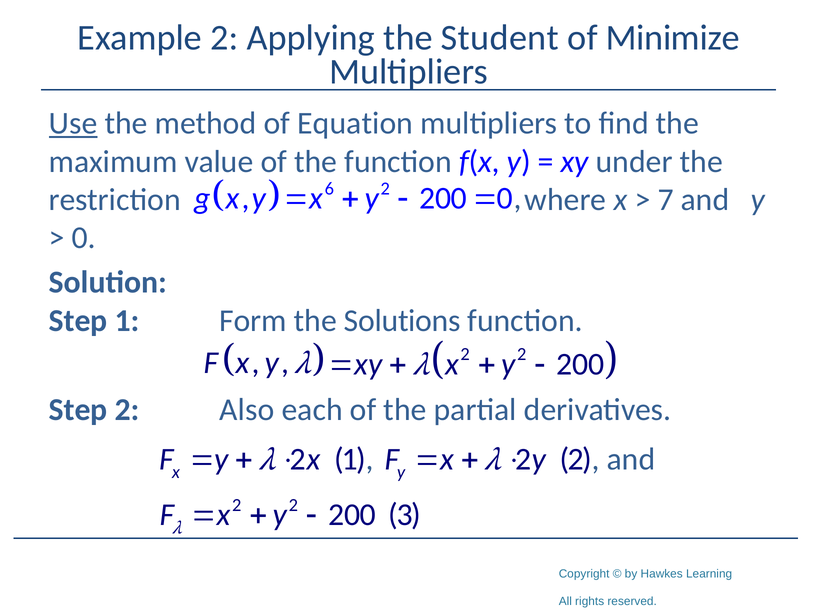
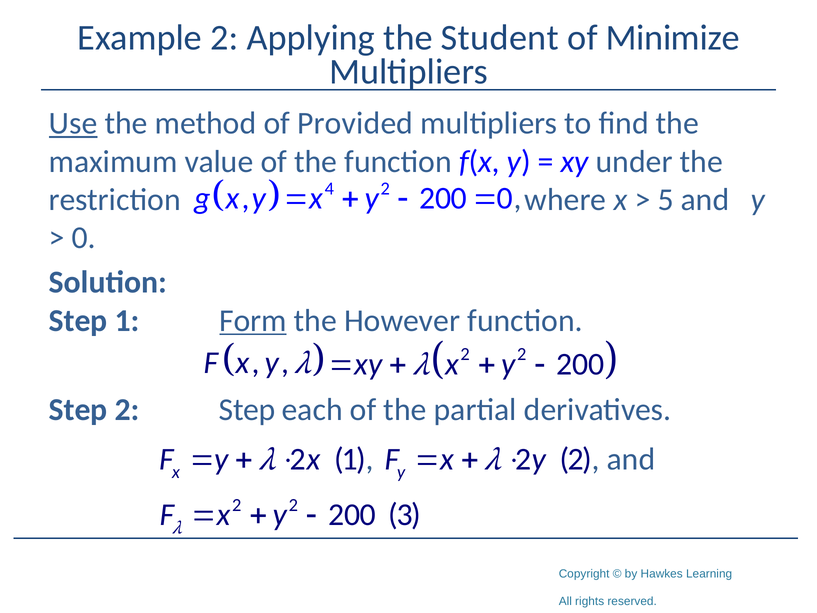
Equation: Equation -> Provided
6: 6 -> 4
7: 7 -> 5
Form underline: none -> present
Solutions: Solutions -> However
2 Also: Also -> Step
